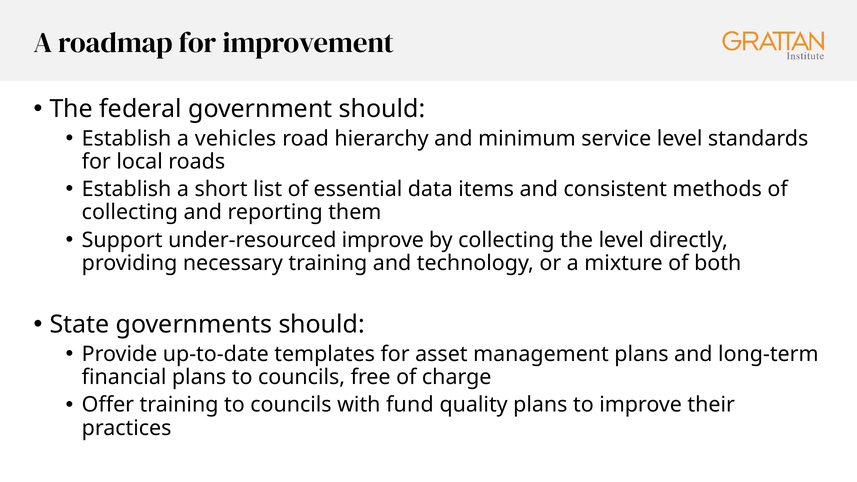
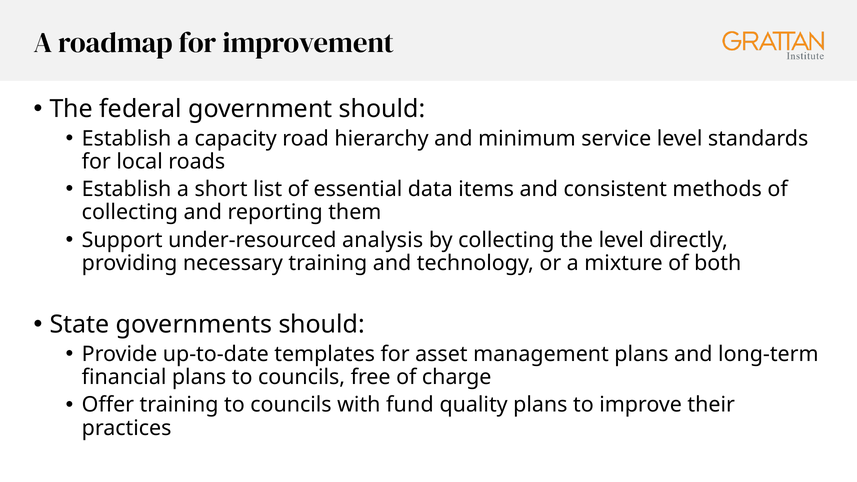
vehicles: vehicles -> capacity
under-resourced improve: improve -> analysis
